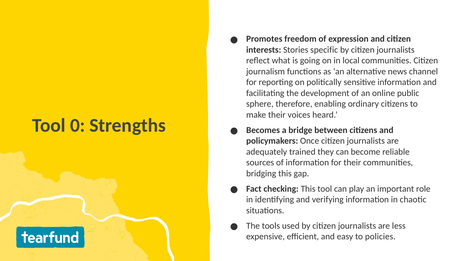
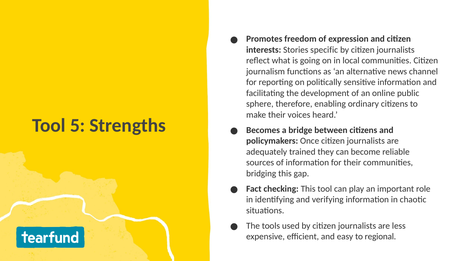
0: 0 -> 5
policies: policies -> regional
